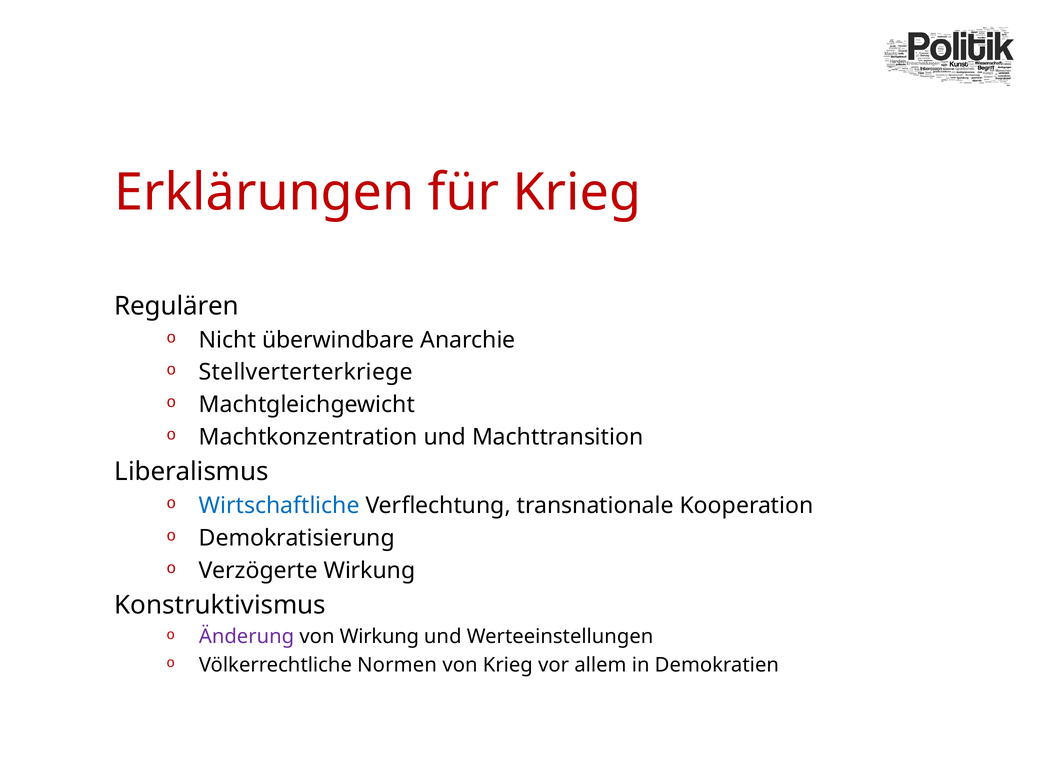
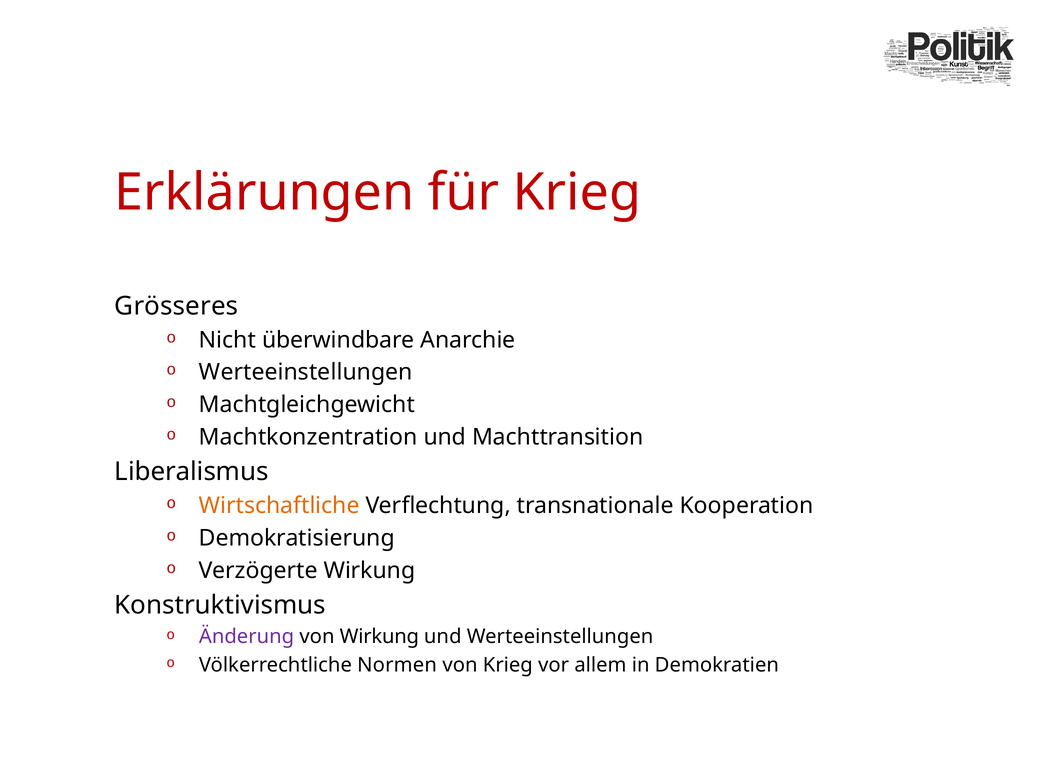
Regulären: Regulären -> Grösseres
Stellverterterkriege at (306, 372): Stellverterterkriege -> Werteeinstellungen
Wirtschaftliche colour: blue -> orange
